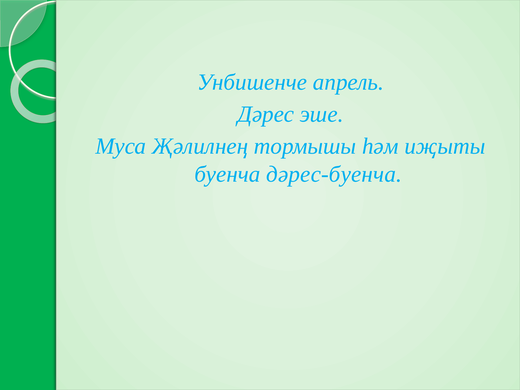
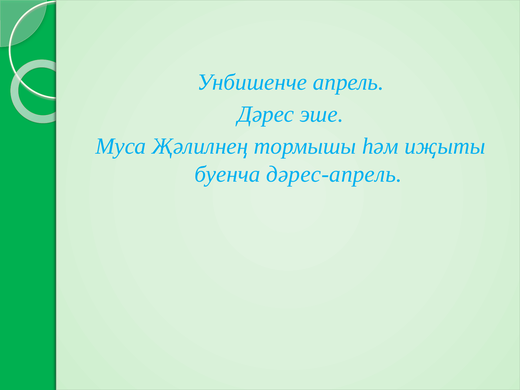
дәрес-буенча: дәрес-буенча -> дәрес-апрель
